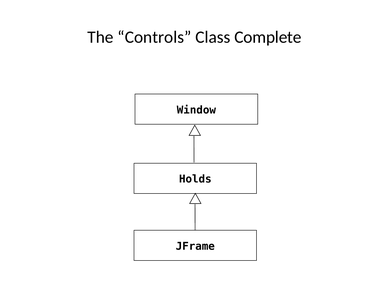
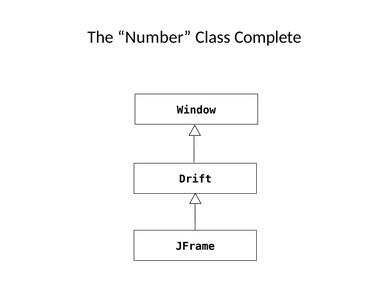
Controls: Controls -> Number
Holds: Holds -> Drift
